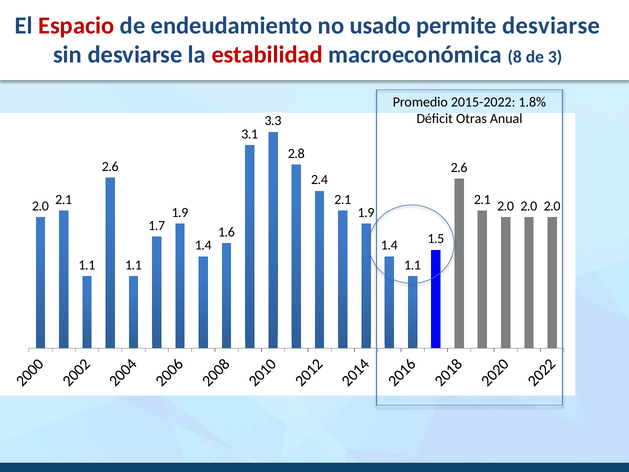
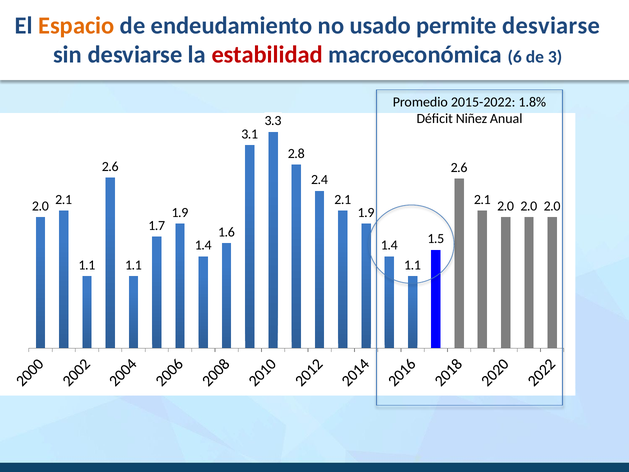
Espacio colour: red -> orange
8: 8 -> 6
Otras: Otras -> Niñez
